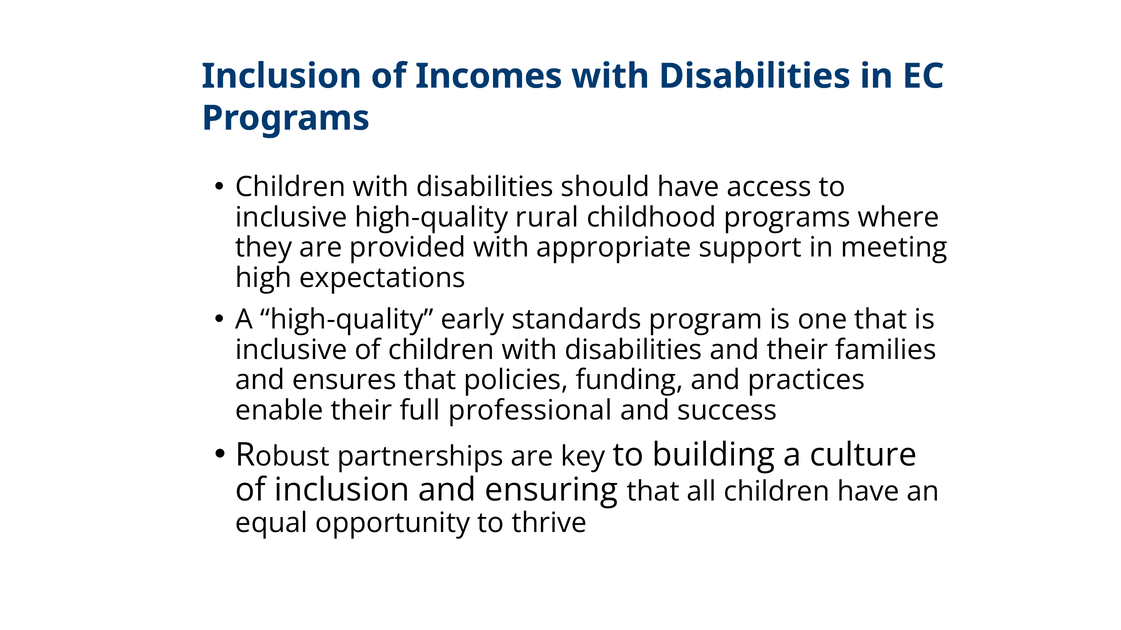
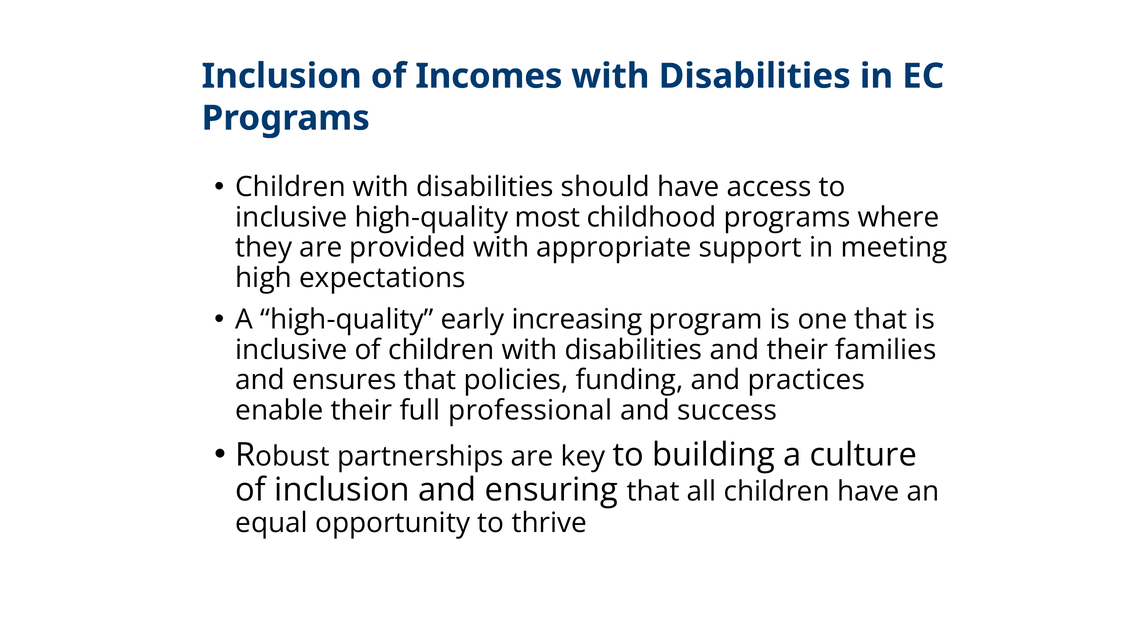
rural: rural -> most
standards: standards -> increasing
